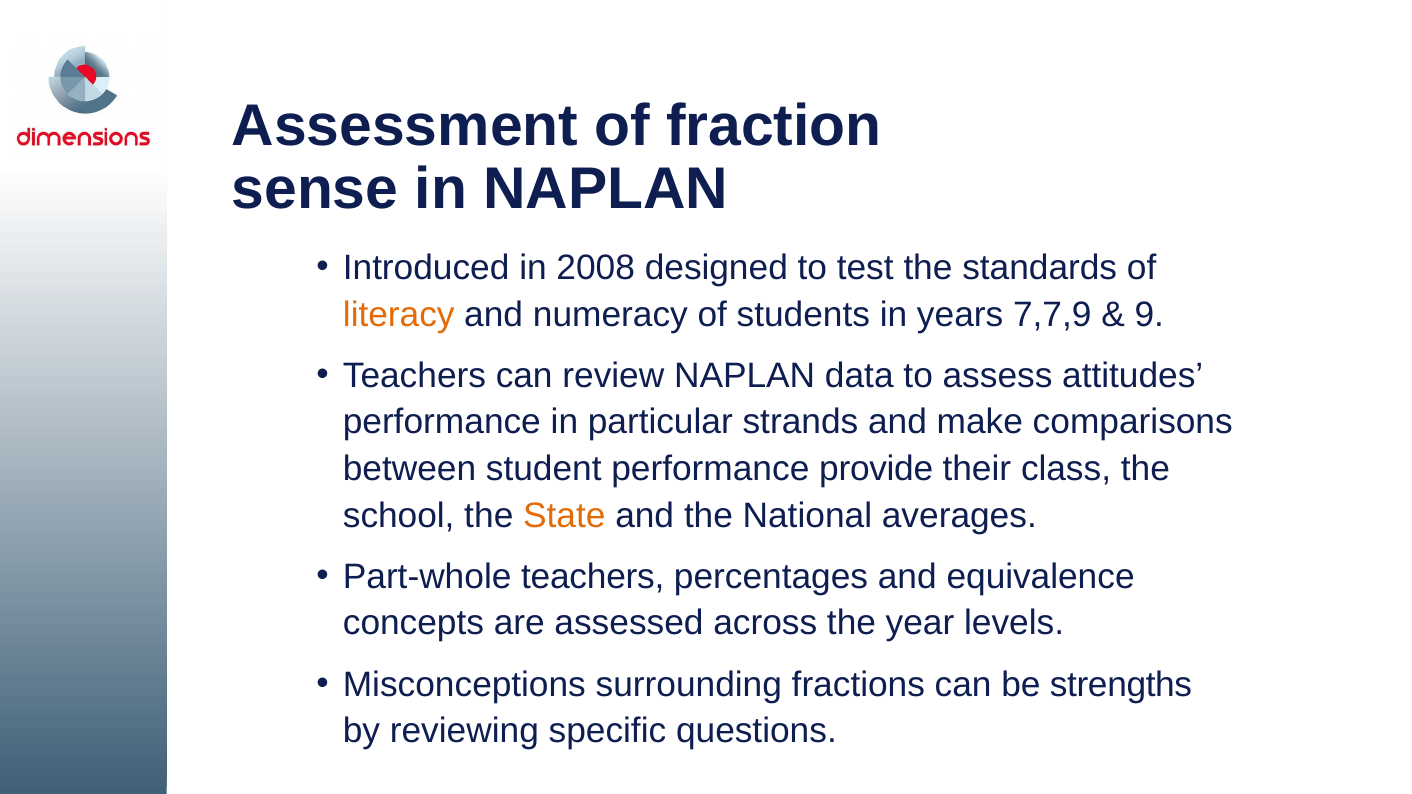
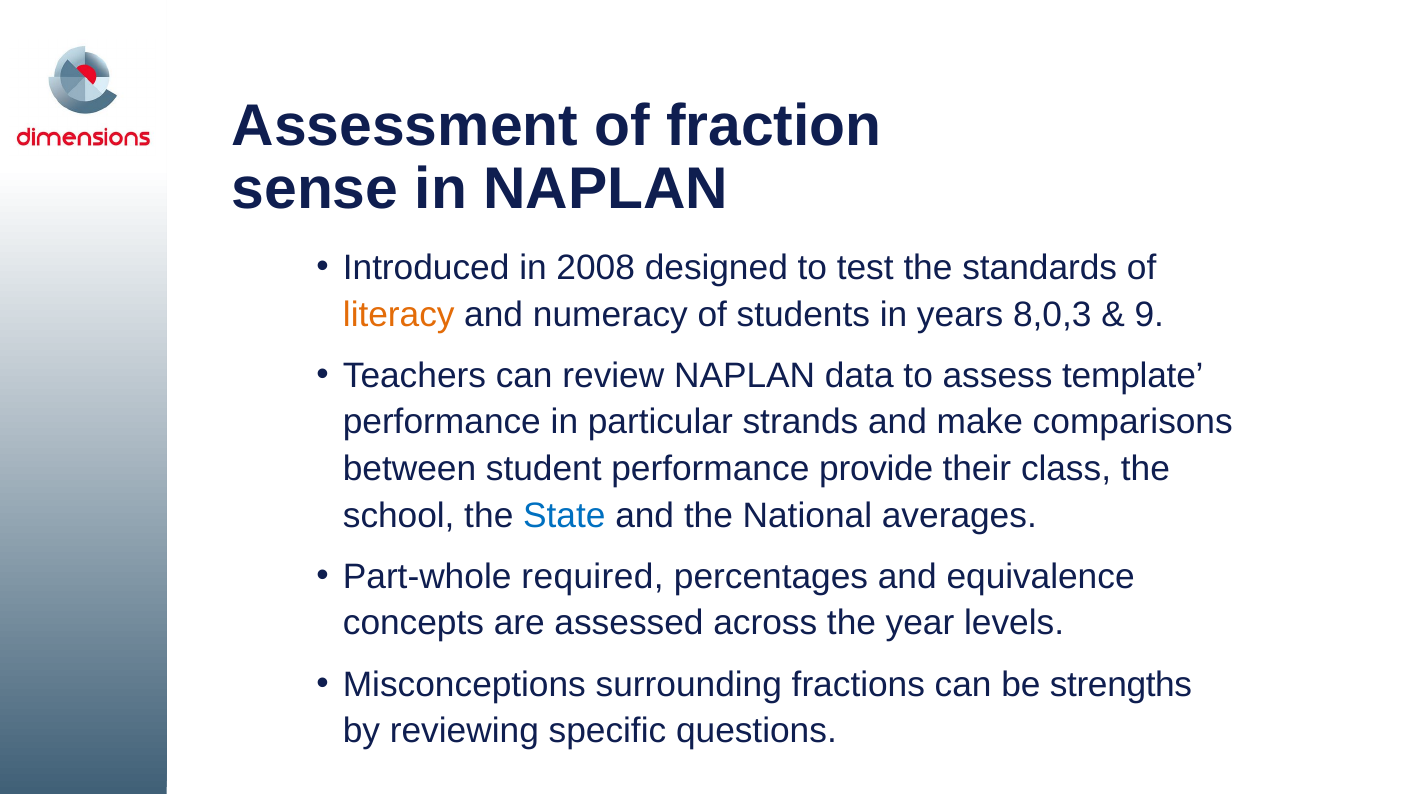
7,7,9: 7,7,9 -> 8,0,3
attitudes: attitudes -> template
State colour: orange -> blue
Part-whole teachers: teachers -> required
